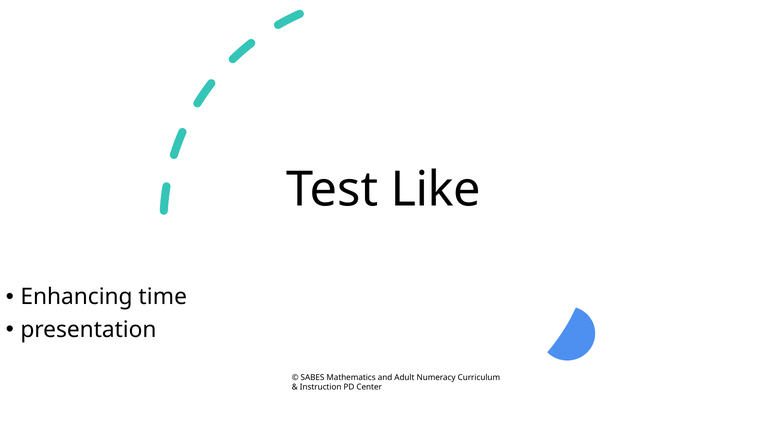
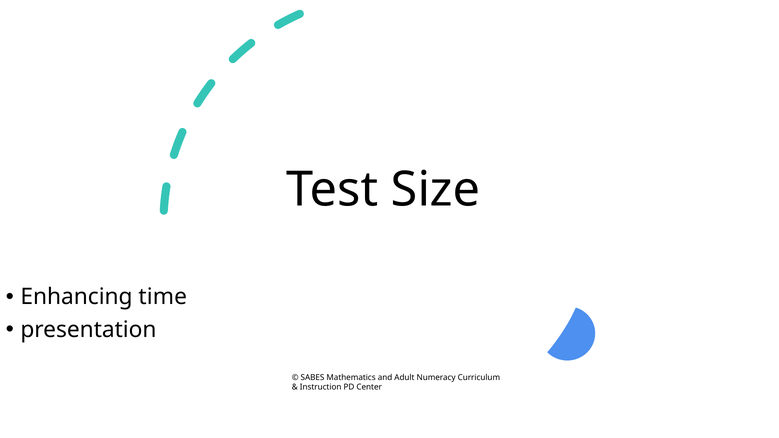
Like: Like -> Size
